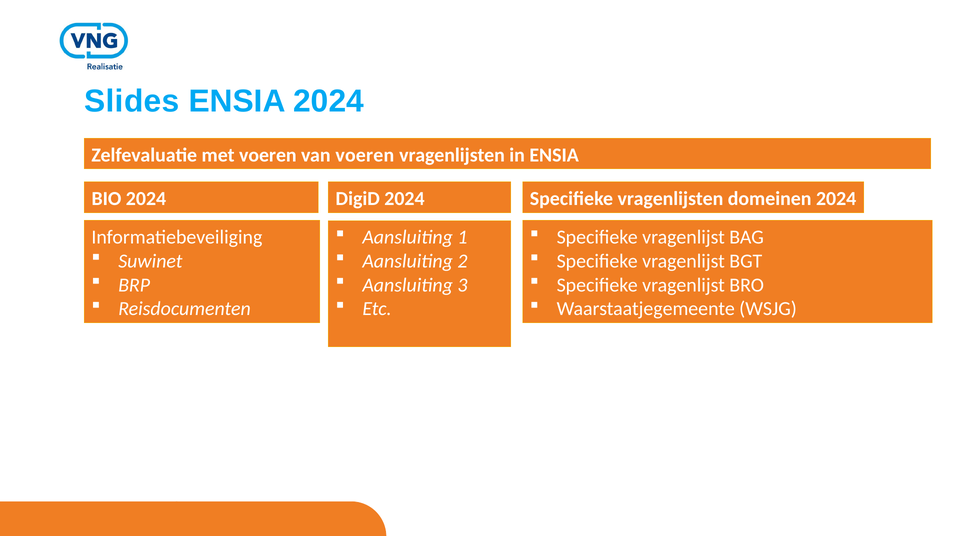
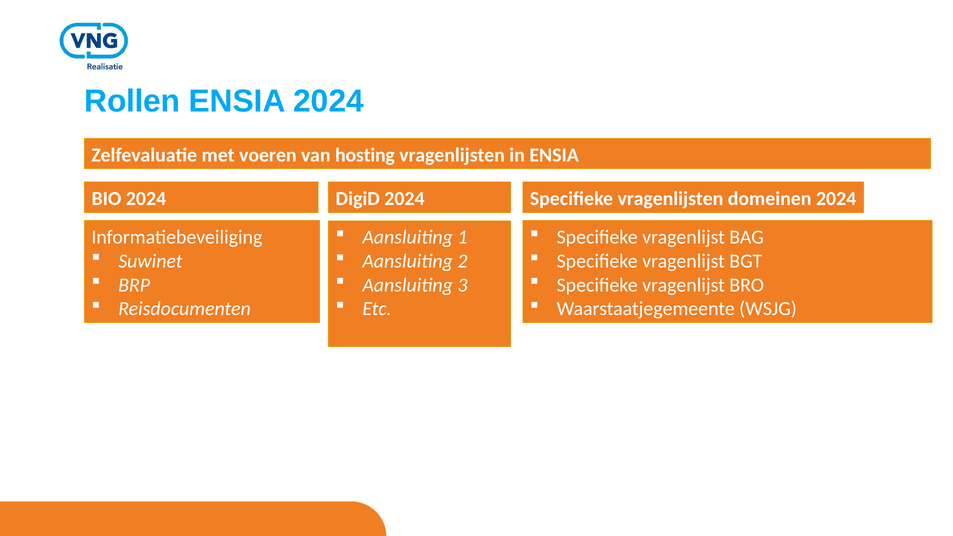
Slides: Slides -> Rollen
van voeren: voeren -> hosting
